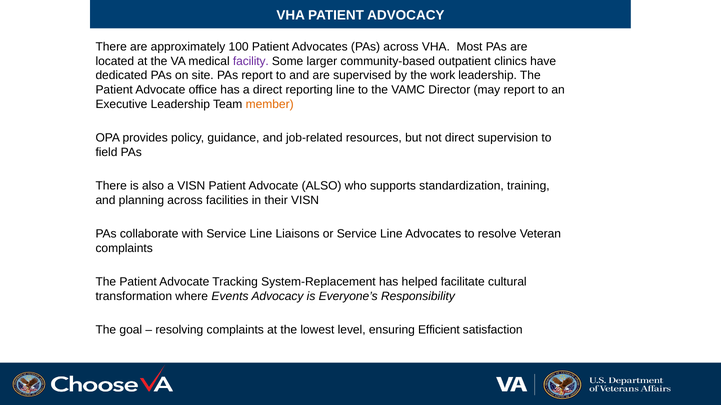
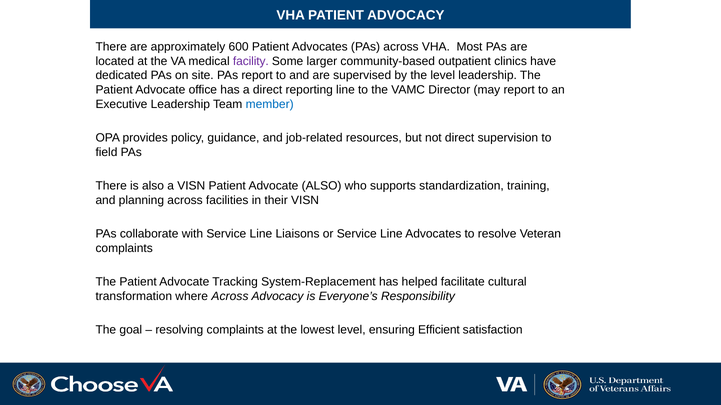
100: 100 -> 600
the work: work -> level
member colour: orange -> blue
where Events: Events -> Across
